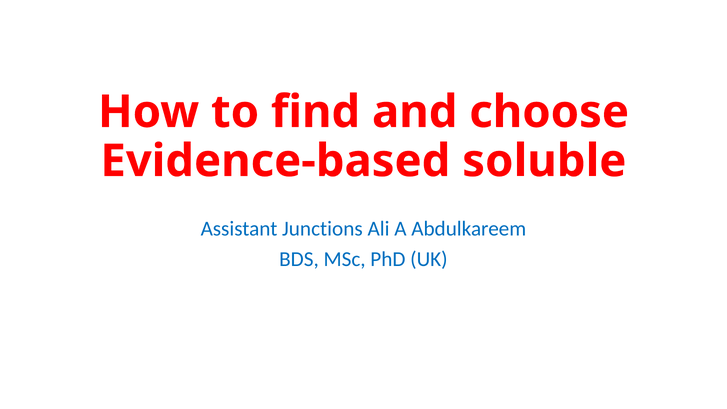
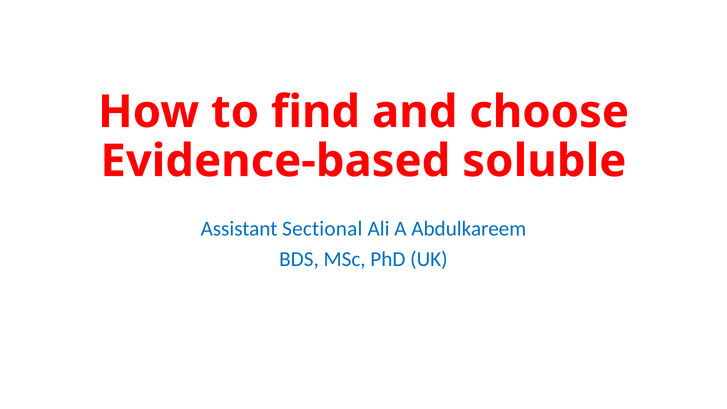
Junctions: Junctions -> Sectional
